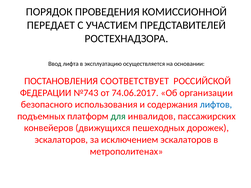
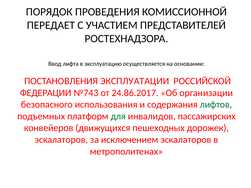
СООТВЕТСТВУЕТ: СООТВЕТСТВУЕТ -> ЭКСПЛУАТАЦИИ
74.06.2017: 74.06.2017 -> 24.86.2017
лифтов colour: blue -> green
